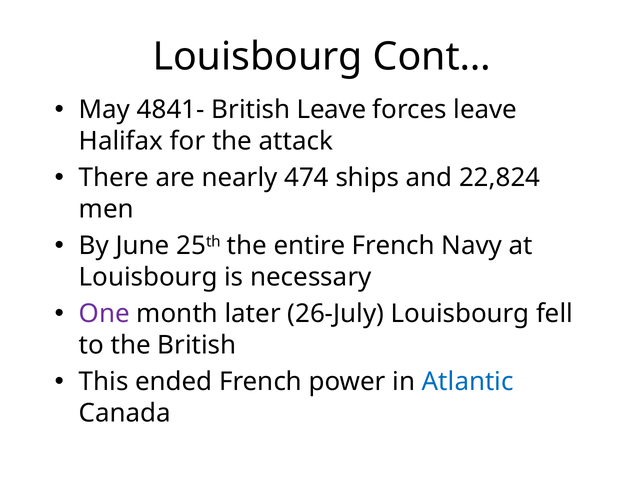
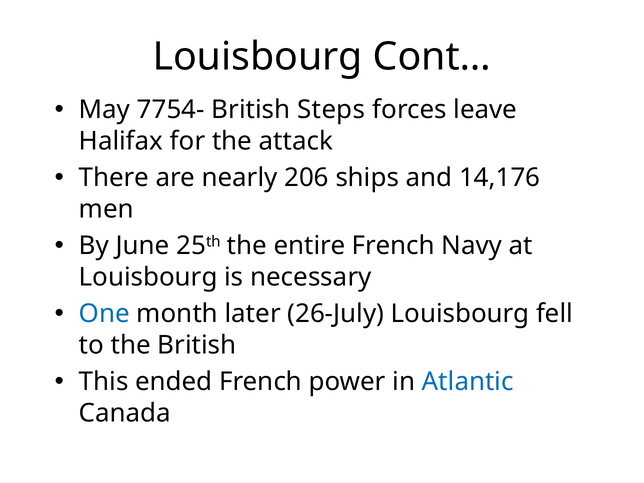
4841-: 4841- -> 7754-
British Leave: Leave -> Steps
474: 474 -> 206
22,824: 22,824 -> 14,176
One colour: purple -> blue
